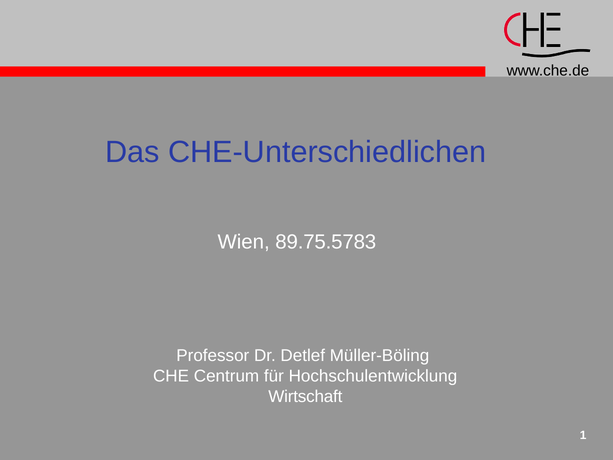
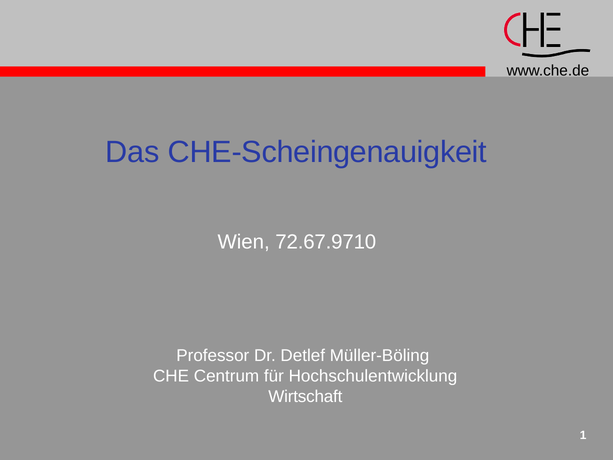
CHE-Unterschiedlichen: CHE-Unterschiedlichen -> CHE-Scheingenauigkeit
89.75.5783: 89.75.5783 -> 72.67.9710
